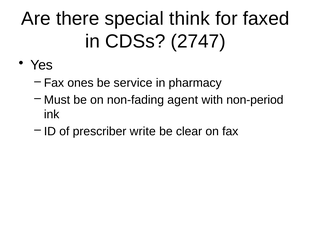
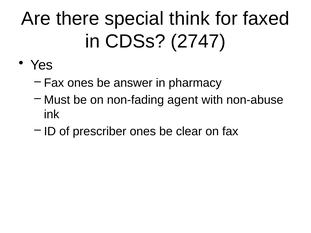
service: service -> answer
non-period: non-period -> non-abuse
prescriber write: write -> ones
